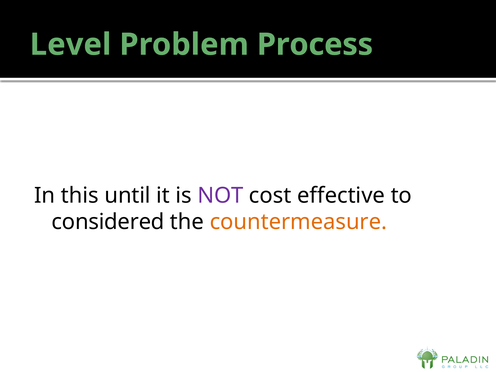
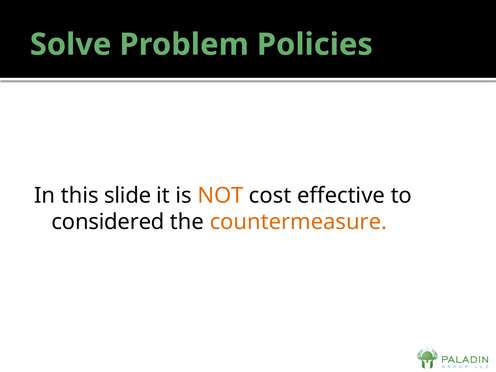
Level: Level -> Solve
Process: Process -> Policies
until: until -> slide
NOT colour: purple -> orange
